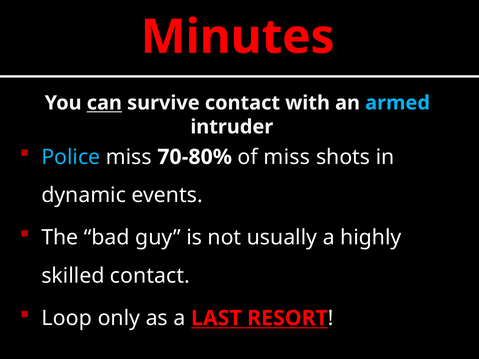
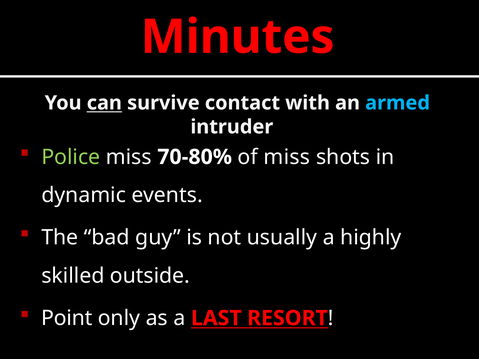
Police colour: light blue -> light green
skilled contact: contact -> outside
Loop: Loop -> Point
